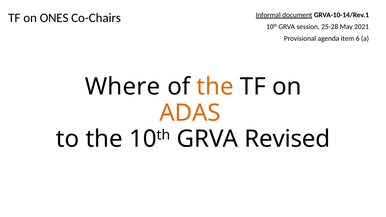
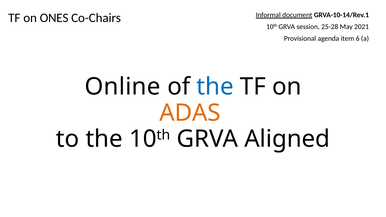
Where: Where -> Online
the at (215, 87) colour: orange -> blue
Revised: Revised -> Aligned
